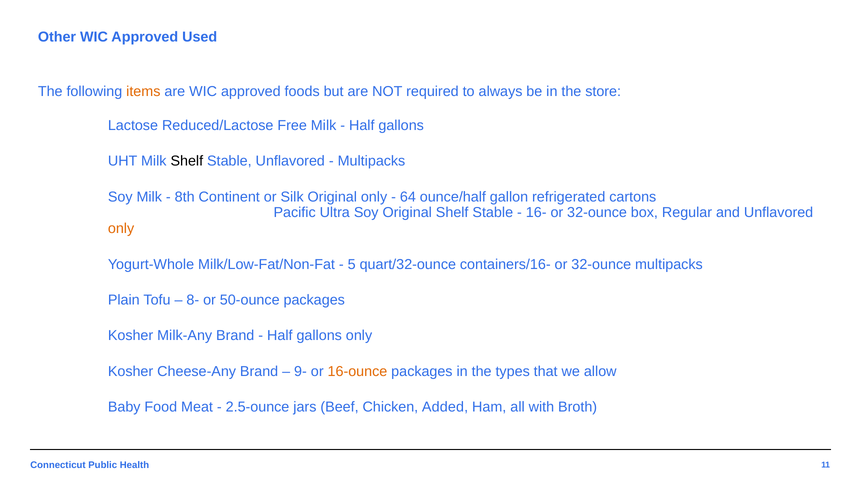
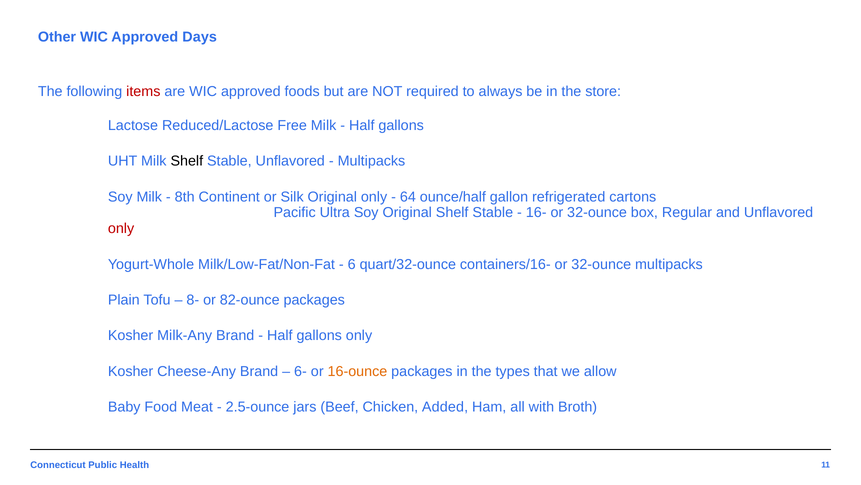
Used: Used -> Days
items colour: orange -> red
only at (121, 228) colour: orange -> red
5: 5 -> 6
50-ounce: 50-ounce -> 82-ounce
9-: 9- -> 6-
